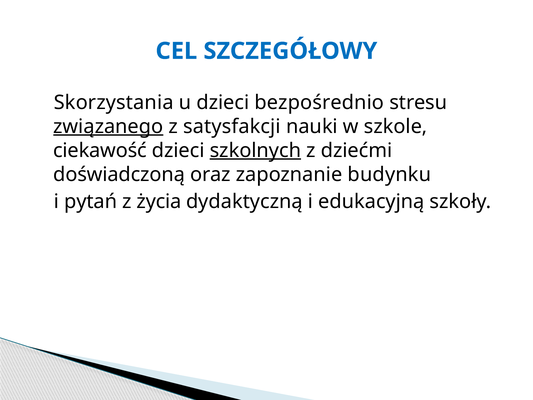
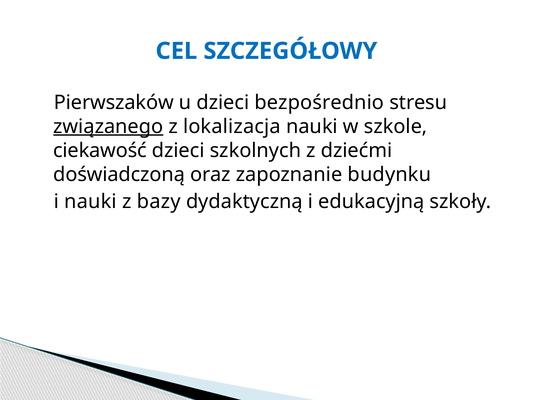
Skorzystania: Skorzystania -> Pierwszaków
satysfakcji: satysfakcji -> lokalizacja
szkolnych underline: present -> none
i pytań: pytań -> nauki
życia: życia -> bazy
